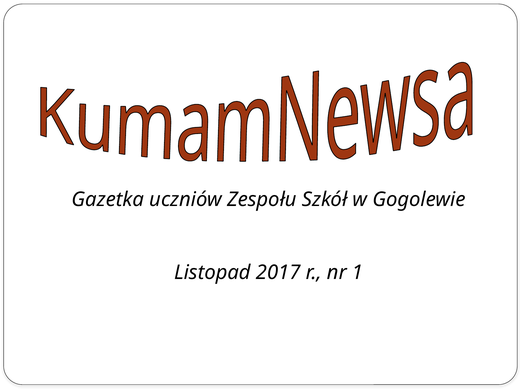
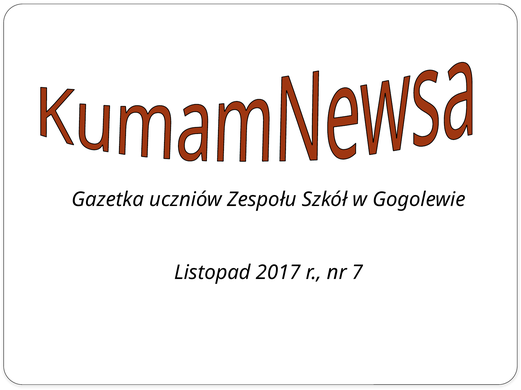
1: 1 -> 7
